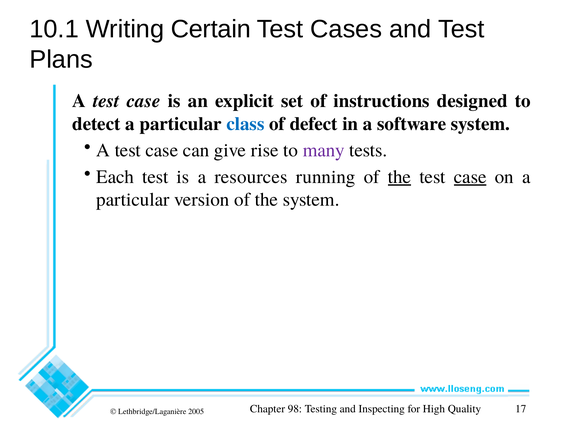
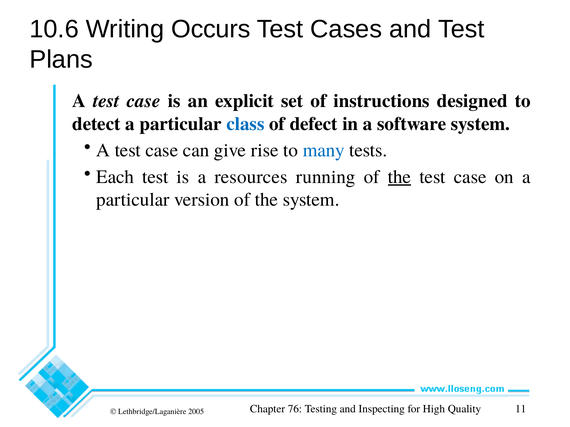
10.1: 10.1 -> 10.6
Certain: Certain -> Occurs
many colour: purple -> blue
case at (470, 177) underline: present -> none
98: 98 -> 76
17: 17 -> 11
